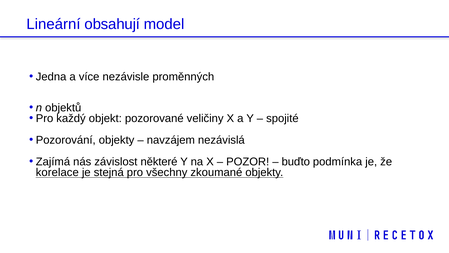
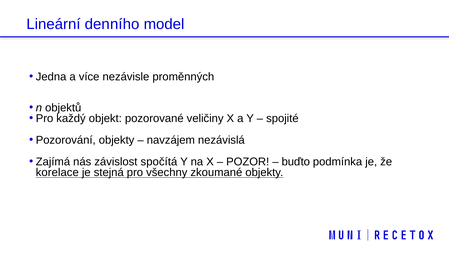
obsahují: obsahují -> denního
některé: některé -> spočítá
